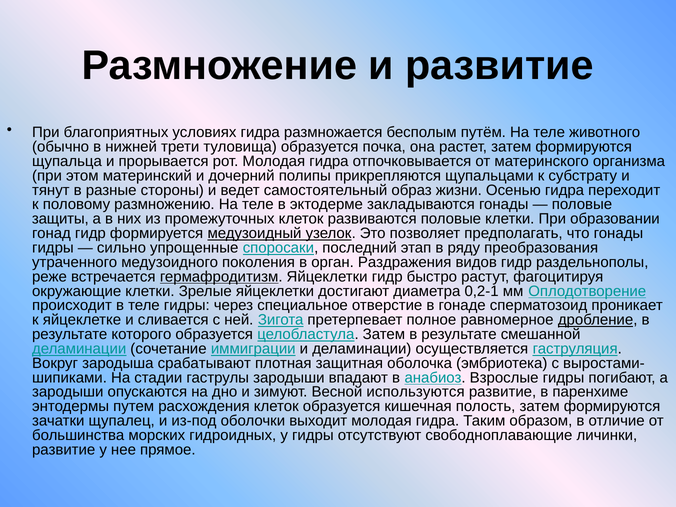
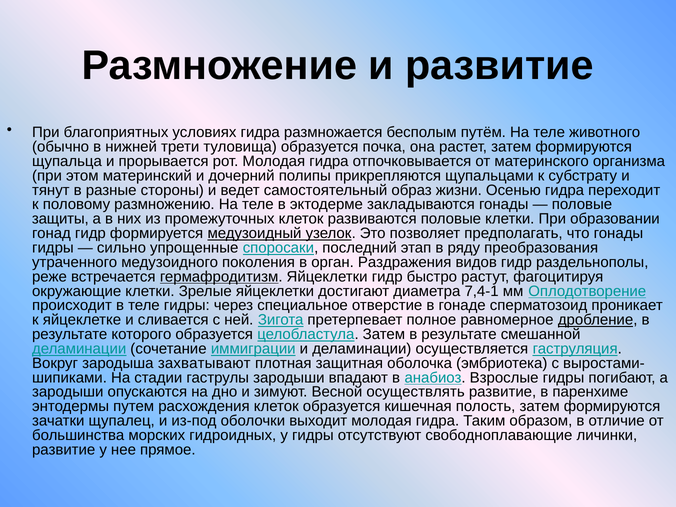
0,2-1: 0,2-1 -> 7,4-1
срабатывают: срабатывают -> захватывают
используются: используются -> осуществлять
